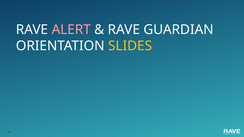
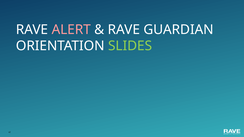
SLIDES colour: yellow -> light green
